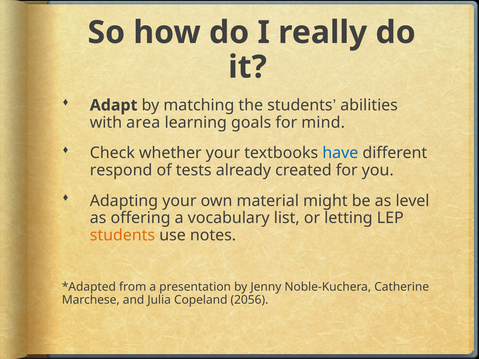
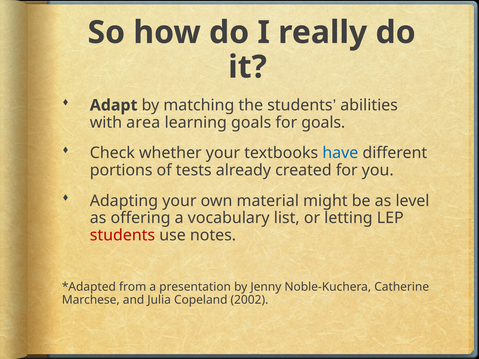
for mind: mind -> goals
respond: respond -> portions
students at (122, 235) colour: orange -> red
2056: 2056 -> 2002
